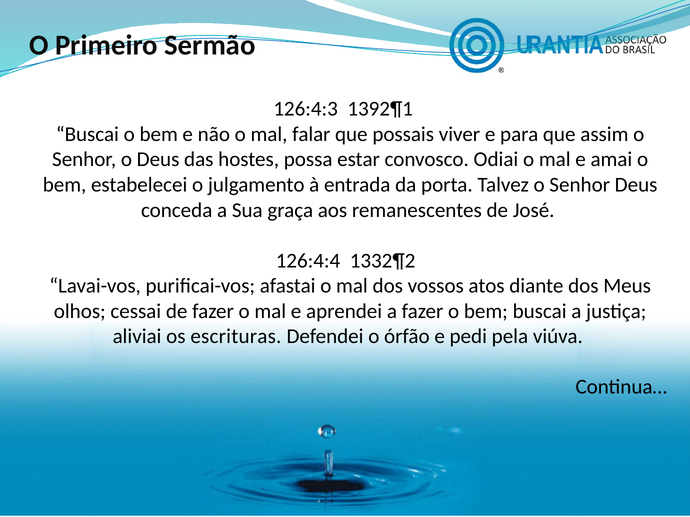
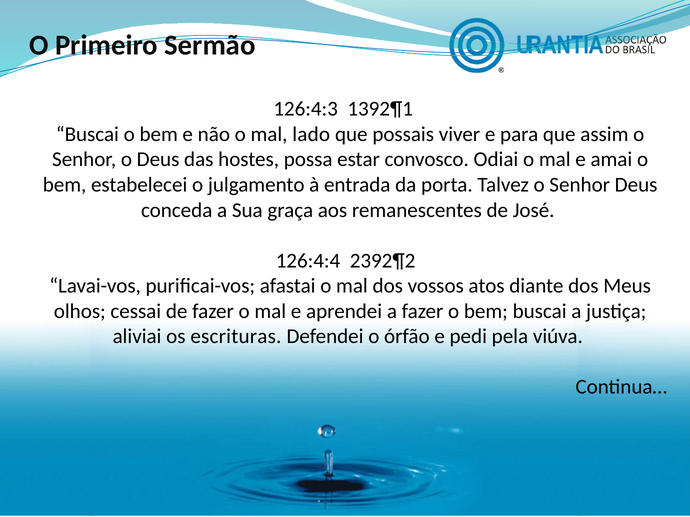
falar: falar -> lado
1332¶2: 1332¶2 -> 2392¶2
